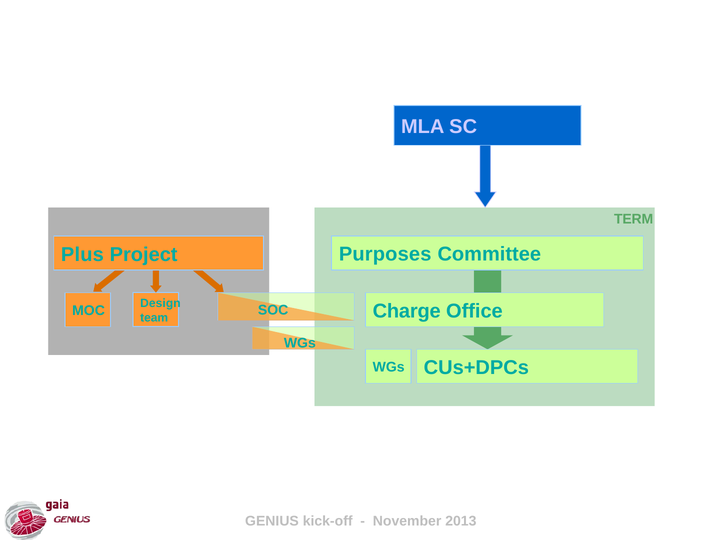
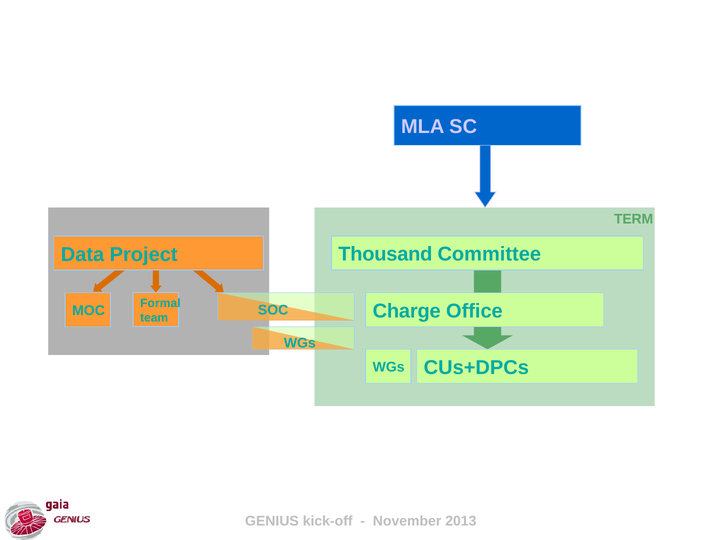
Purposes: Purposes -> Thousand
Plus: Plus -> Data
Design: Design -> Formal
